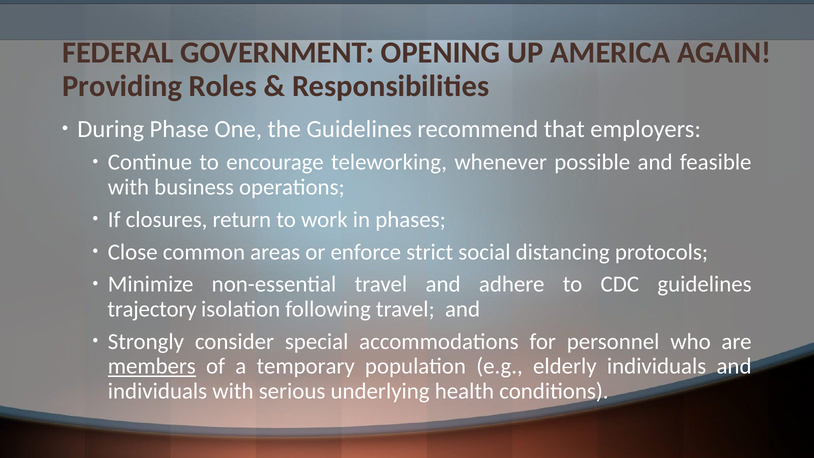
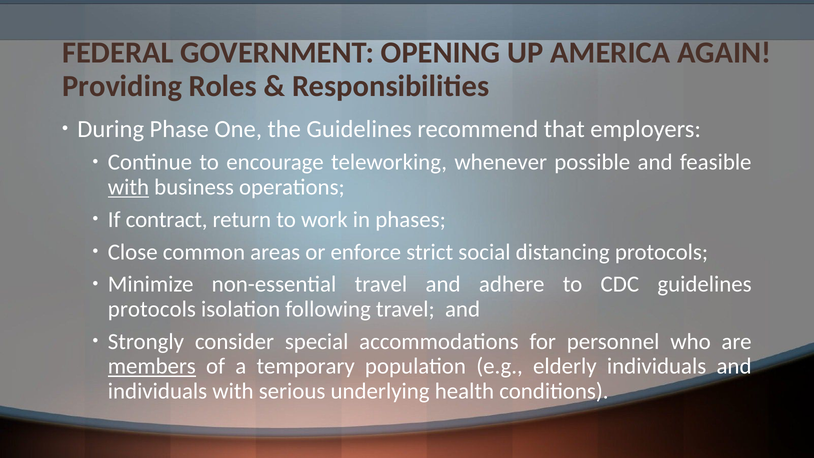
with at (128, 187) underline: none -> present
closures: closures -> contract
trajectory at (152, 309): trajectory -> protocols
